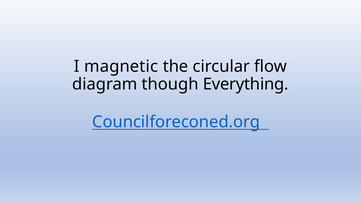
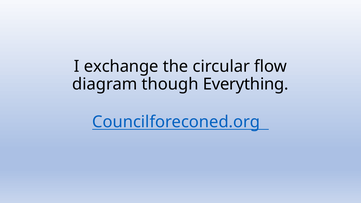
magnetic: magnetic -> exchange
